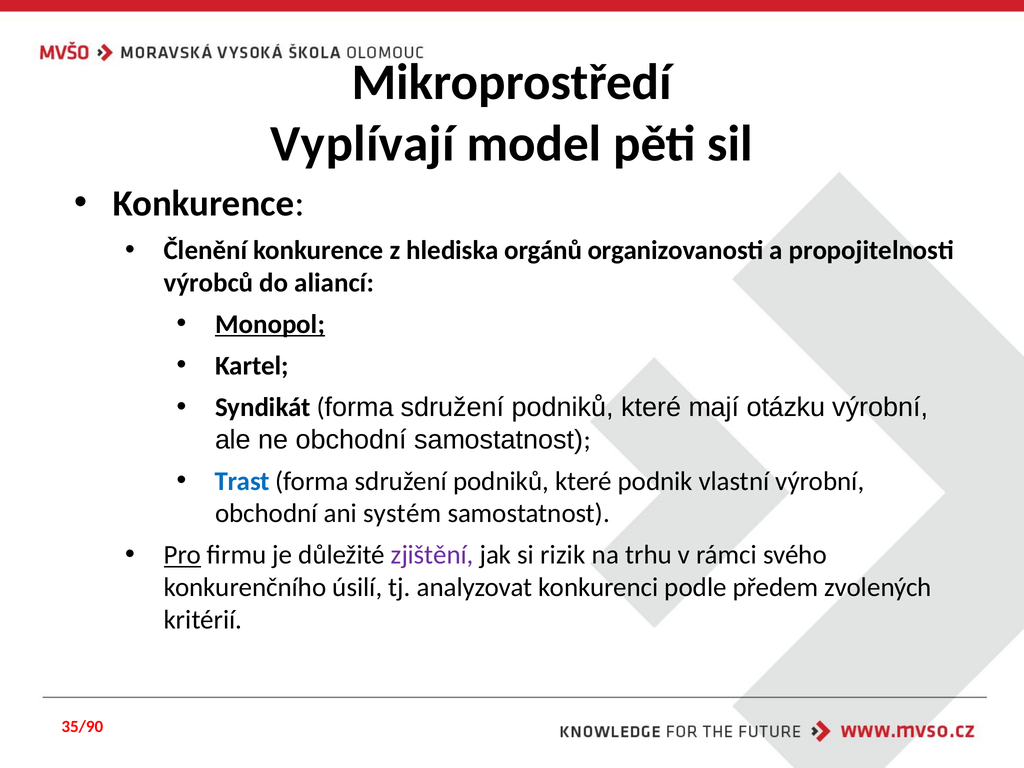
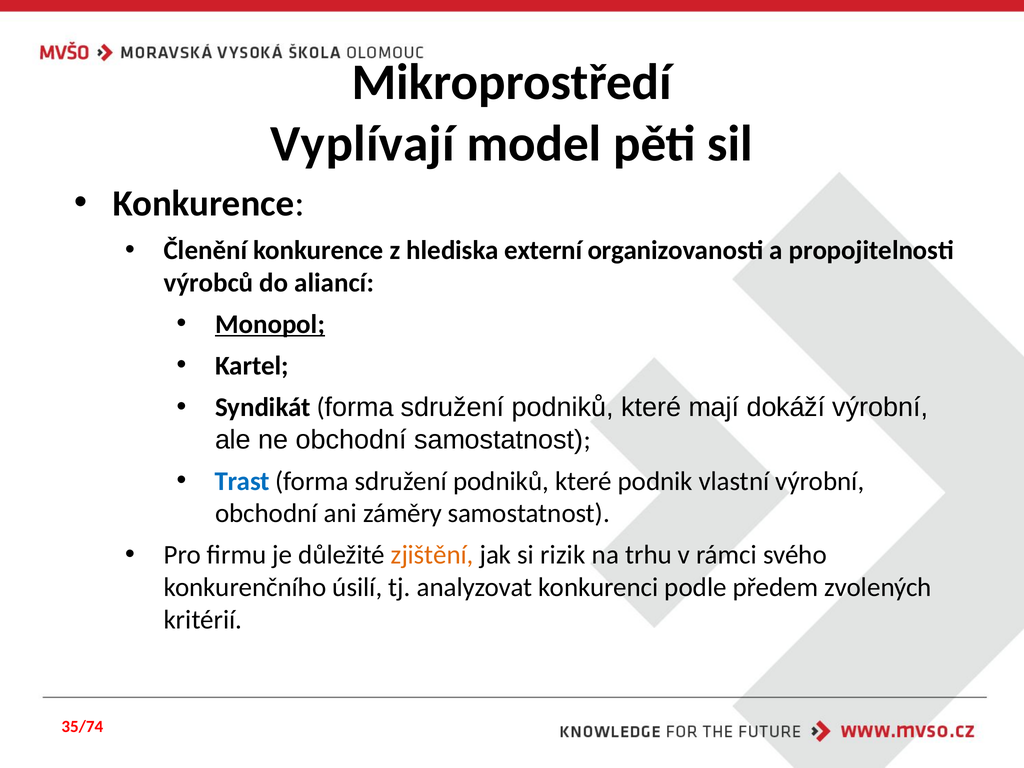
orgánů: orgánů -> externí
otázku: otázku -> dokáží
systém: systém -> záměry
Pro underline: present -> none
zjištění colour: purple -> orange
35/90: 35/90 -> 35/74
